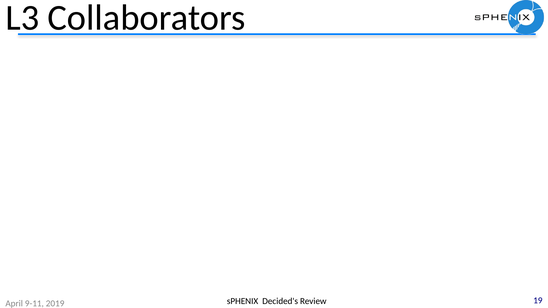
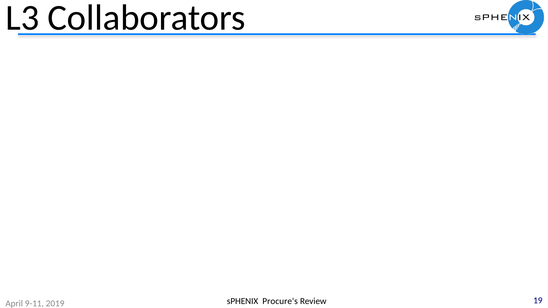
Decided's: Decided's -> Procure's
